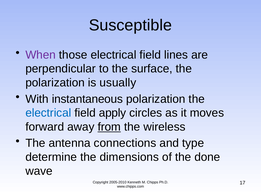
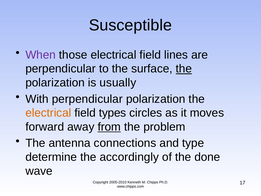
the at (184, 69) underline: none -> present
With instantaneous: instantaneous -> perpendicular
electrical at (48, 113) colour: blue -> orange
apply: apply -> types
wireless: wireless -> problem
dimensions: dimensions -> accordingly
